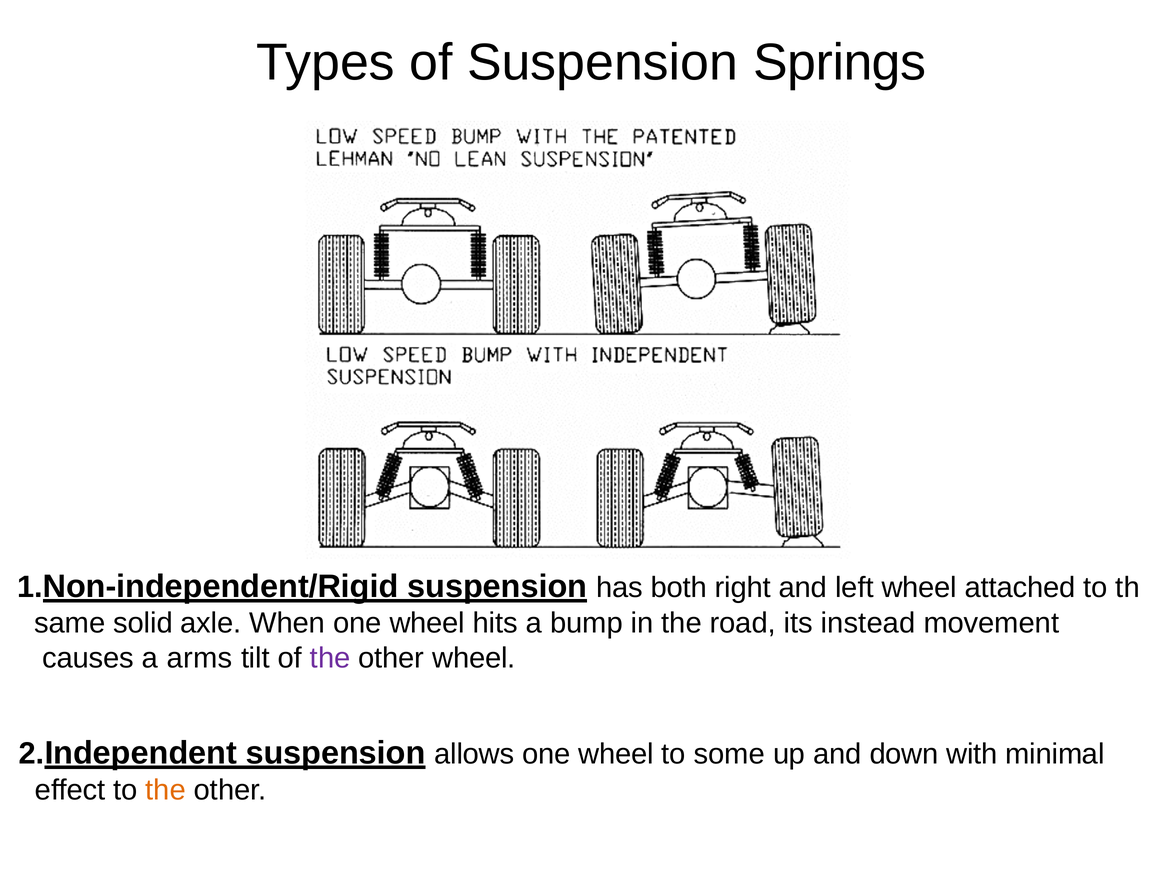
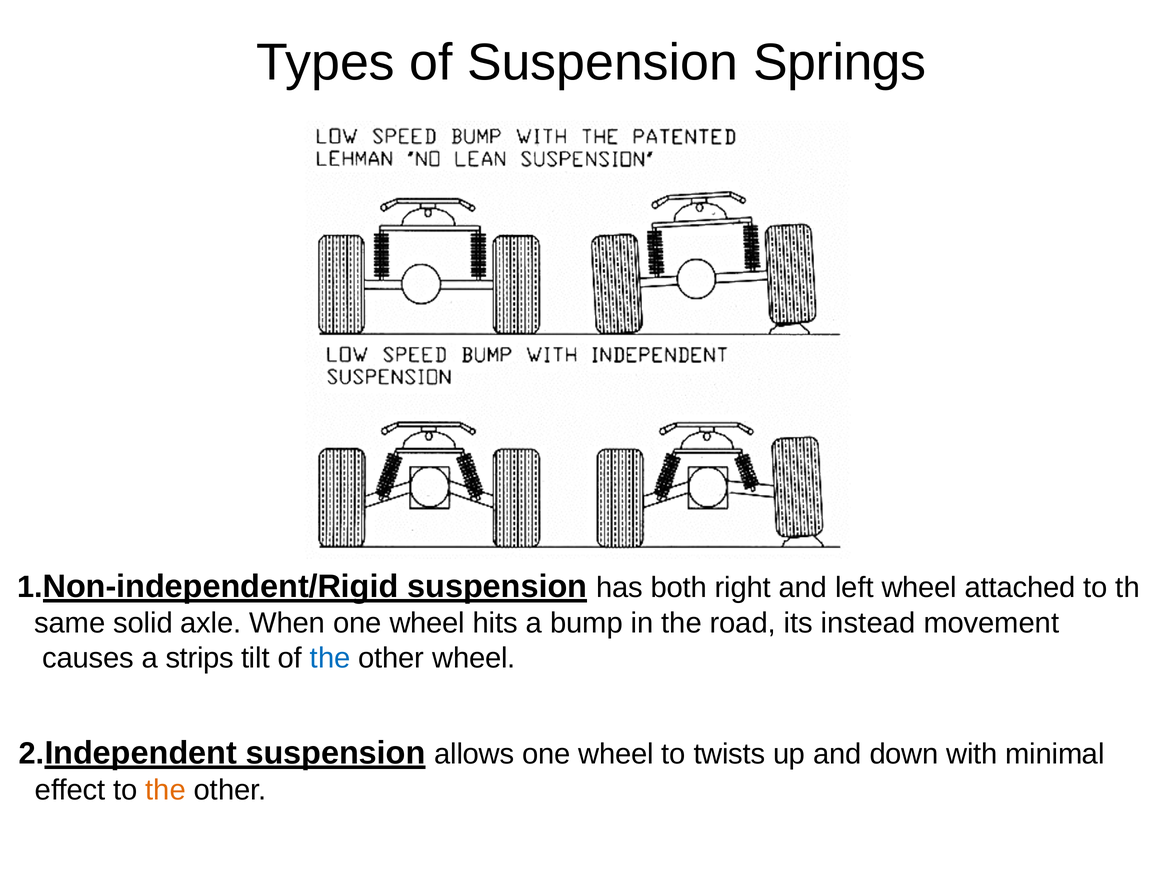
arms: arms -> strips
the at (330, 658) colour: purple -> blue
some: some -> twists
